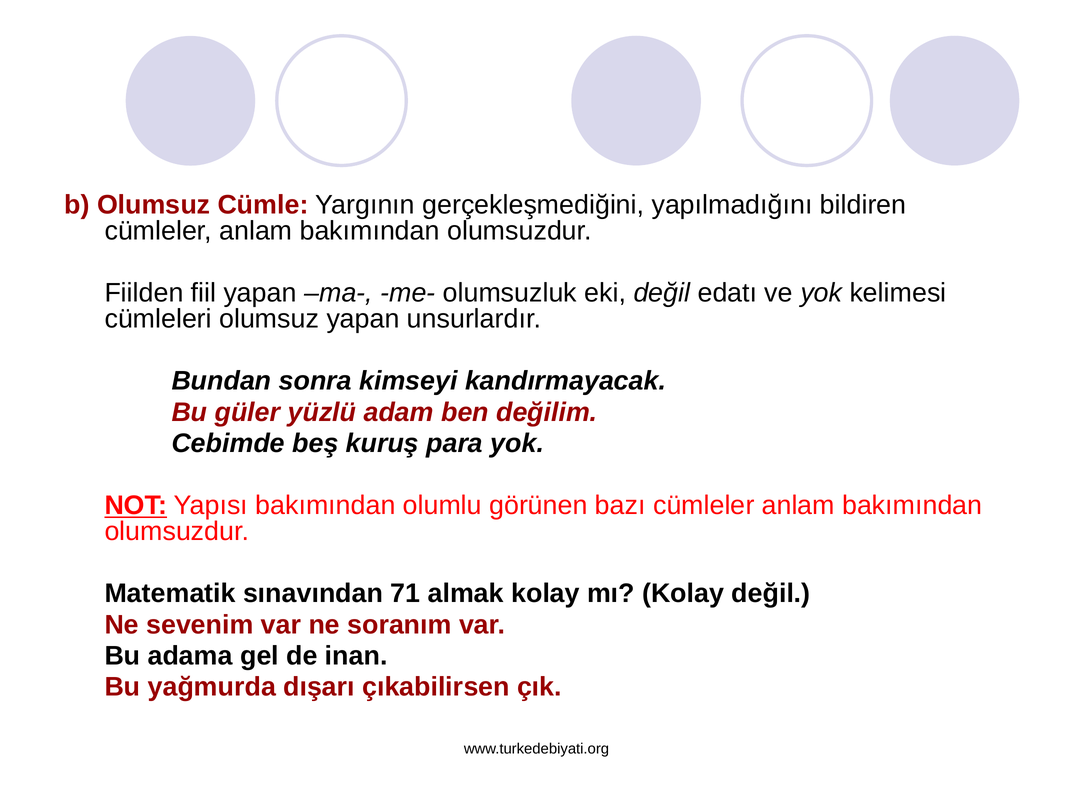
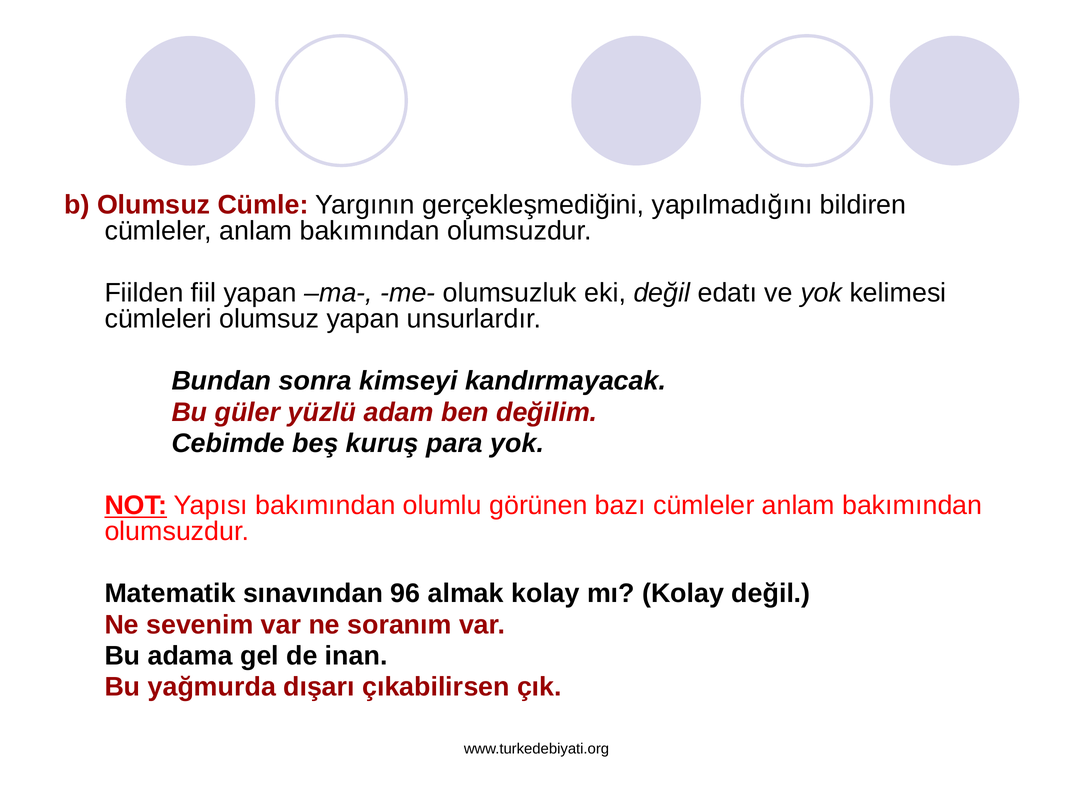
71: 71 -> 96
